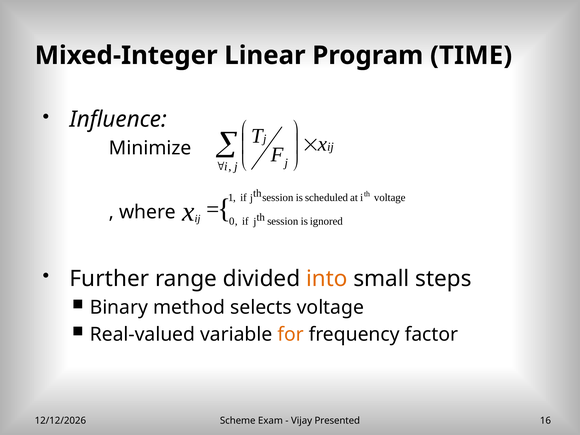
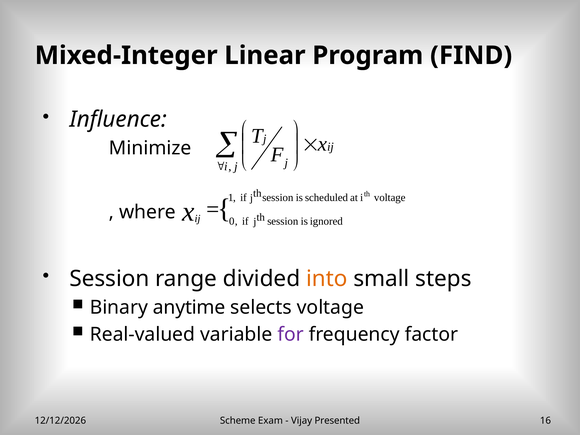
TIME: TIME -> FIND
Further at (109, 279): Further -> Session
method: method -> anytime
for colour: orange -> purple
